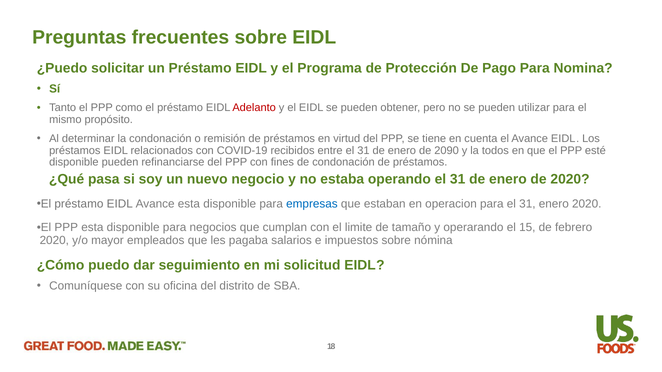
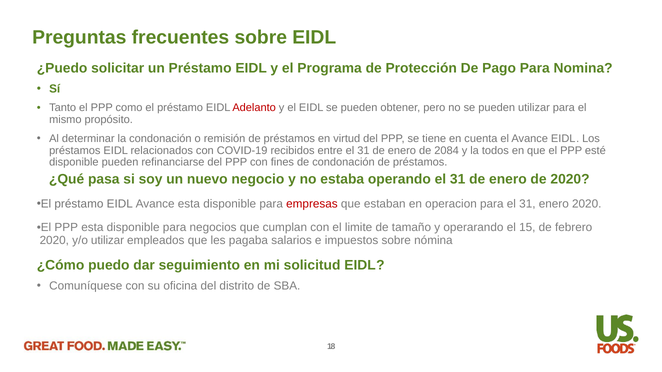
2090: 2090 -> 2084
empresas colour: blue -> red
y/o mayor: mayor -> utilizar
